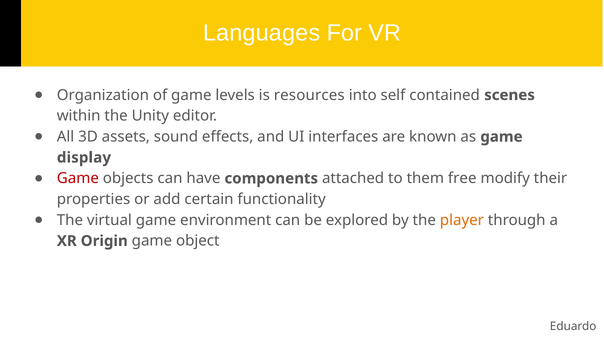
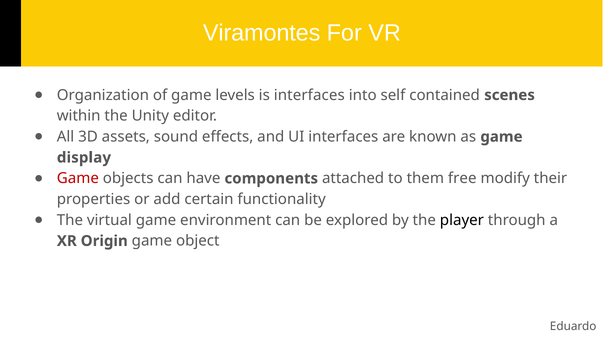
Languages: Languages -> Viramontes
is resources: resources -> interfaces
player colour: orange -> black
